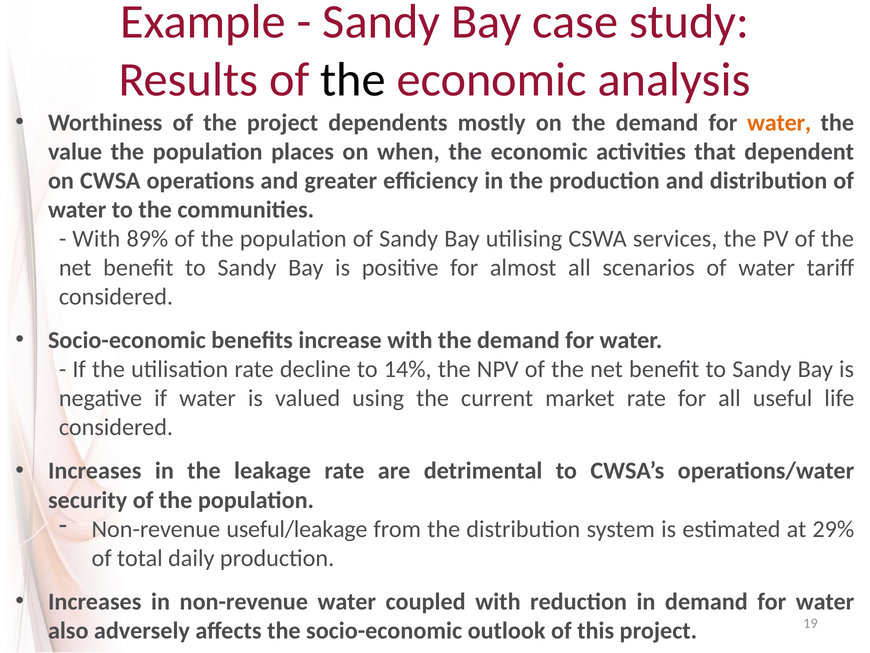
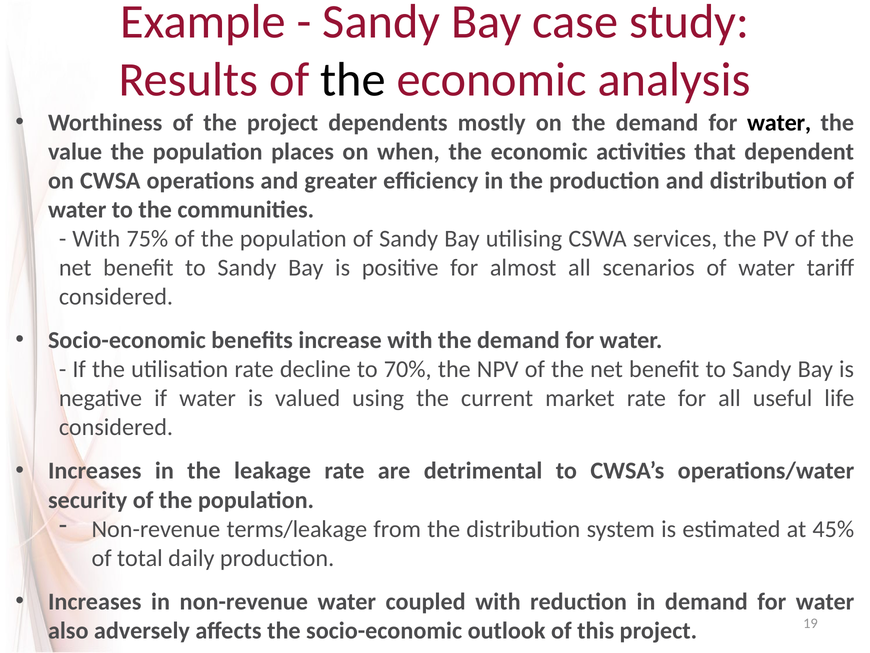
water at (779, 122) colour: orange -> black
89%: 89% -> 75%
14%: 14% -> 70%
useful/leakage: useful/leakage -> terms/leakage
29%: 29% -> 45%
